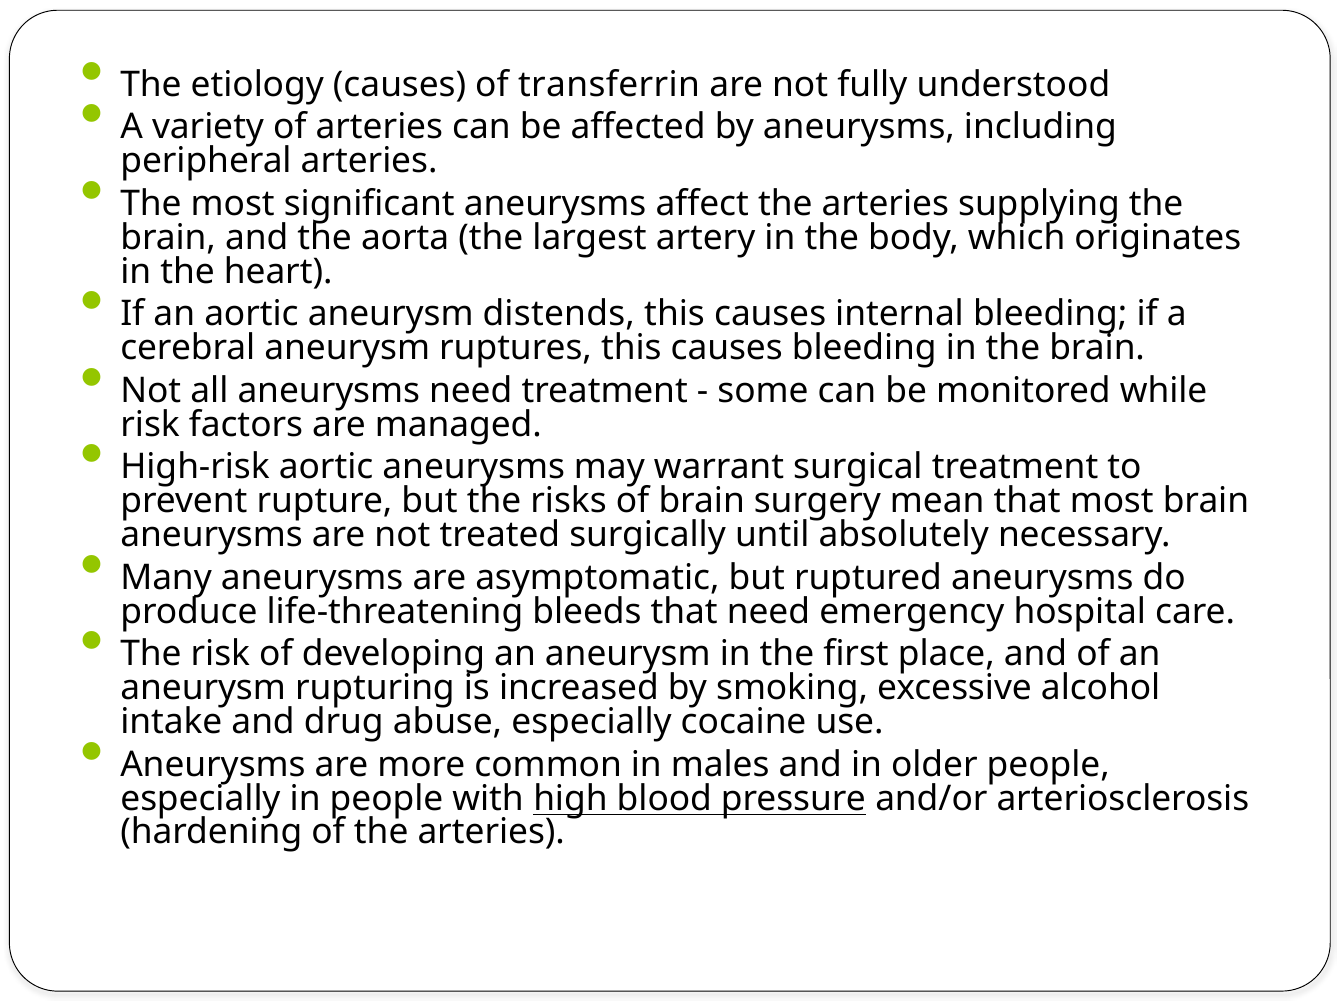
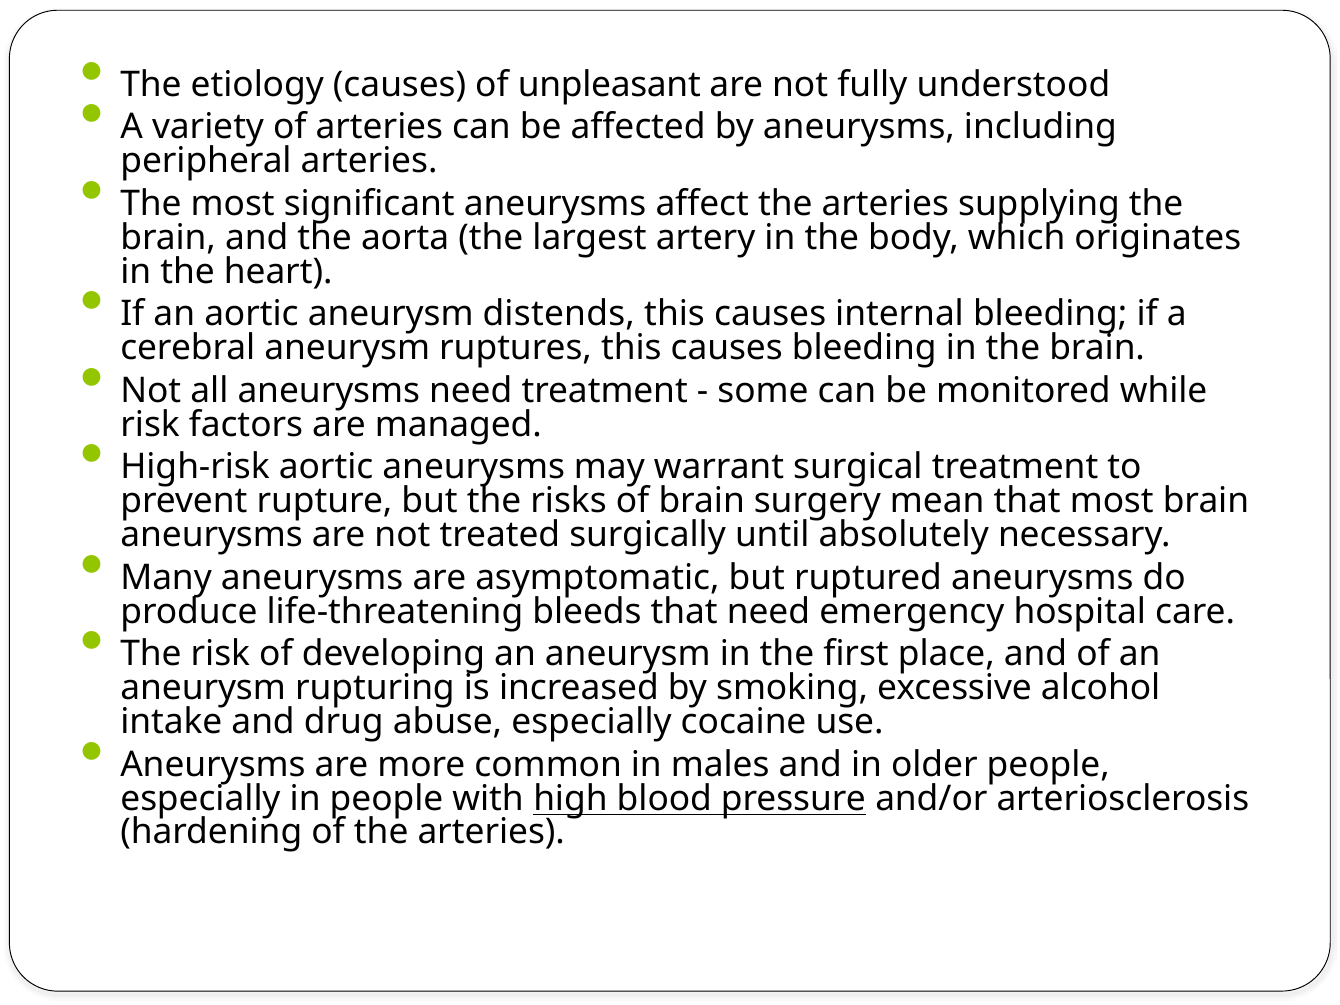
transferrin: transferrin -> unpleasant
